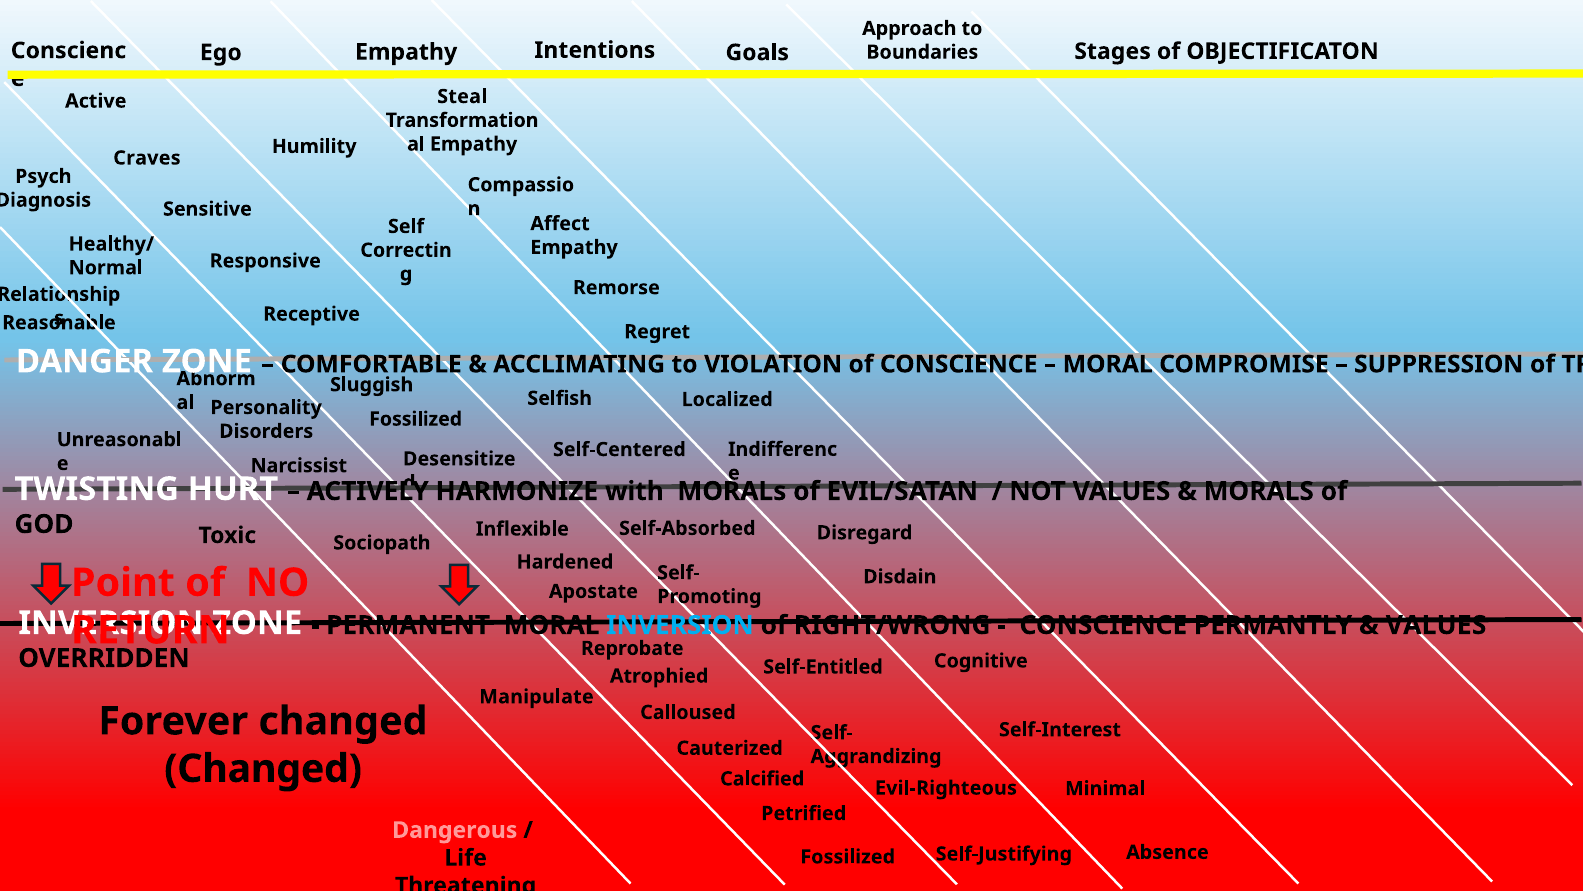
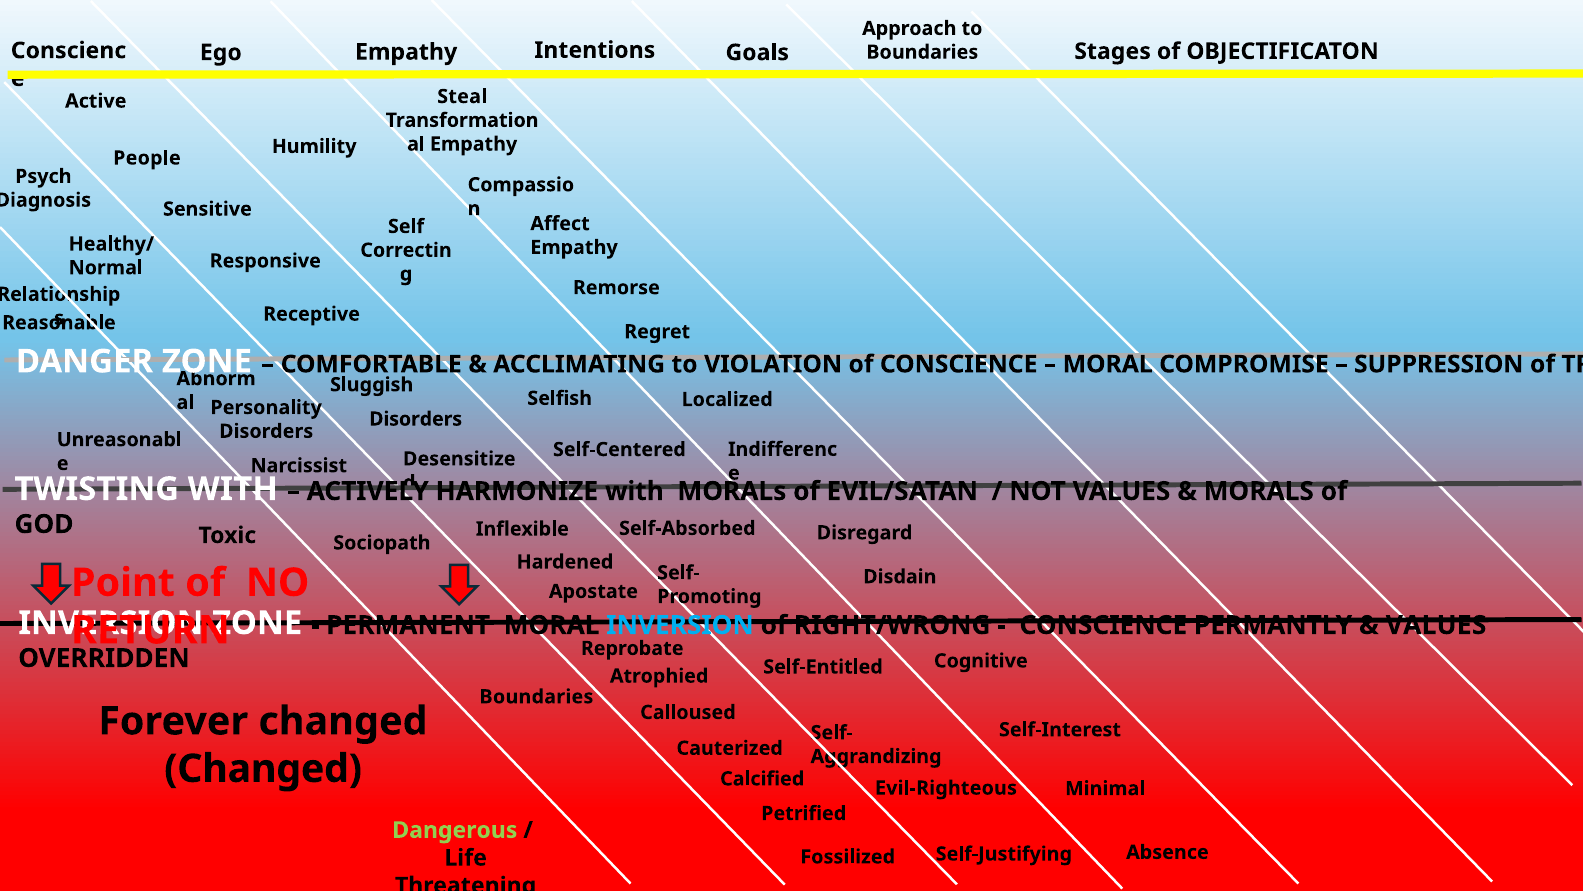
Craves: Craves -> People
Fossilized at (416, 419): Fossilized -> Disorders
TWISTING HURT: HURT -> WITH
Manipulate at (536, 696): Manipulate -> Boundaries
Dangerous colour: pink -> light green
